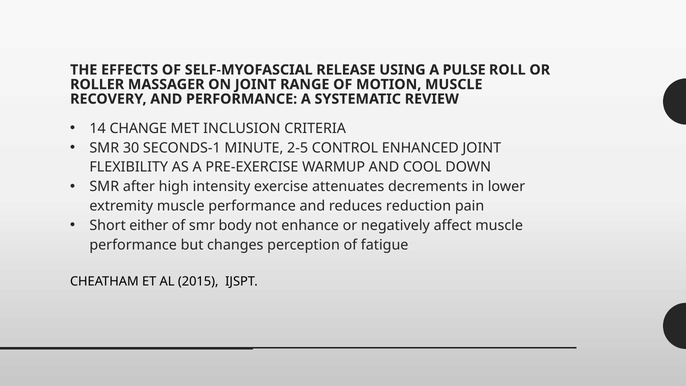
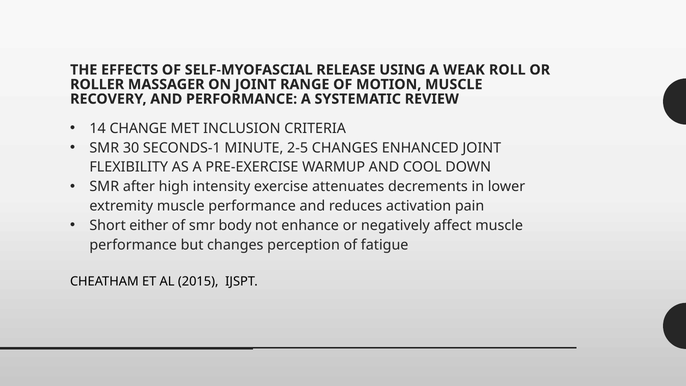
PULSE: PULSE -> WEAK
2-5 CONTROL: CONTROL -> CHANGES
reduction: reduction -> activation
